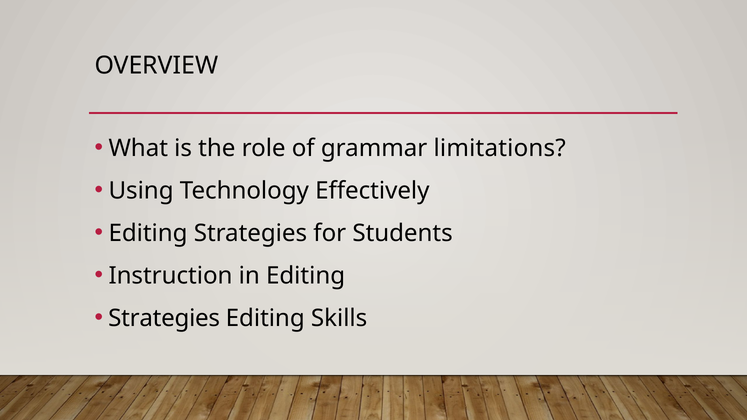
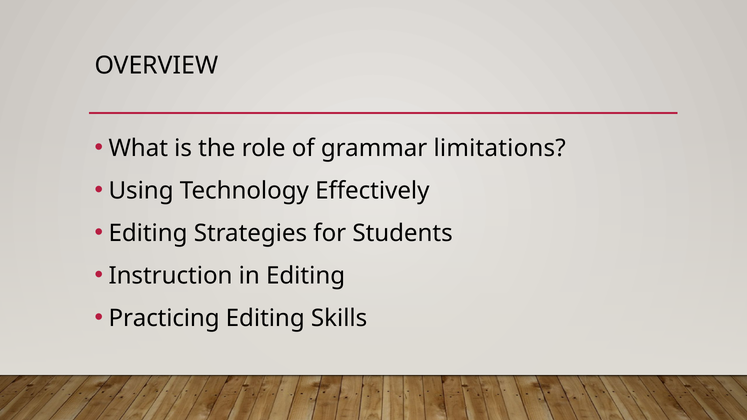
Strategies at (164, 318): Strategies -> Practicing
